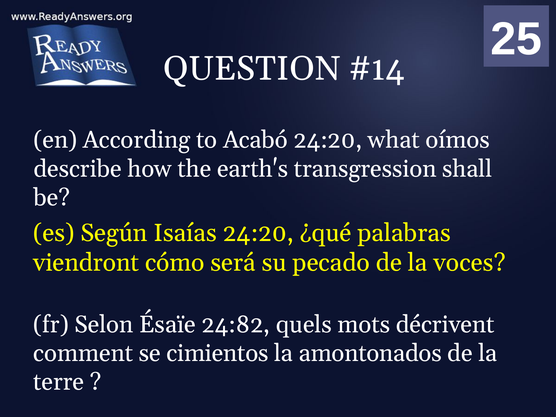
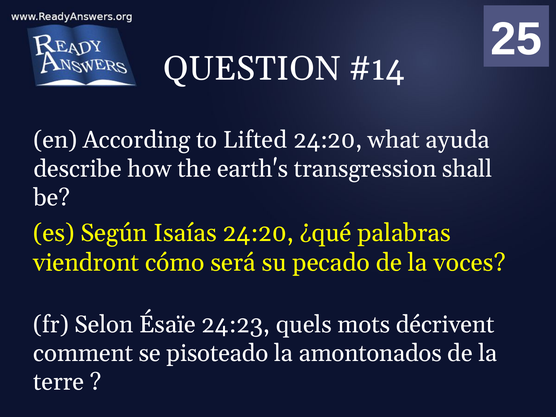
Acabó: Acabó -> Lifted
oímos: oímos -> ayuda
24:82: 24:82 -> 24:23
cimientos: cimientos -> pisoteado
